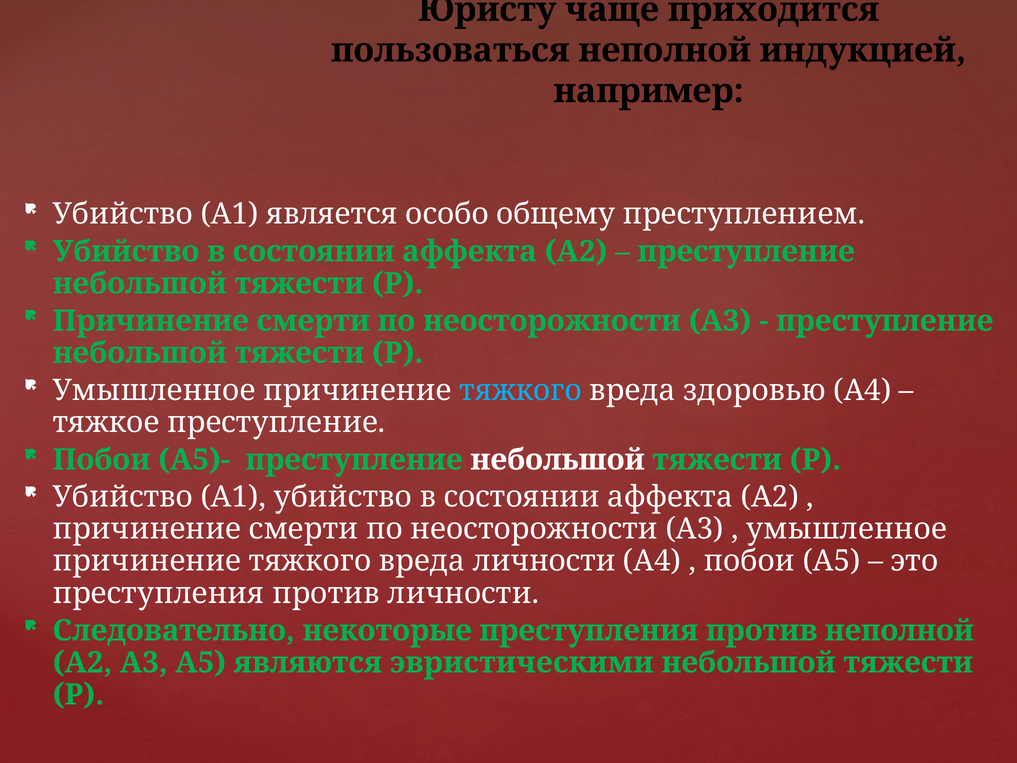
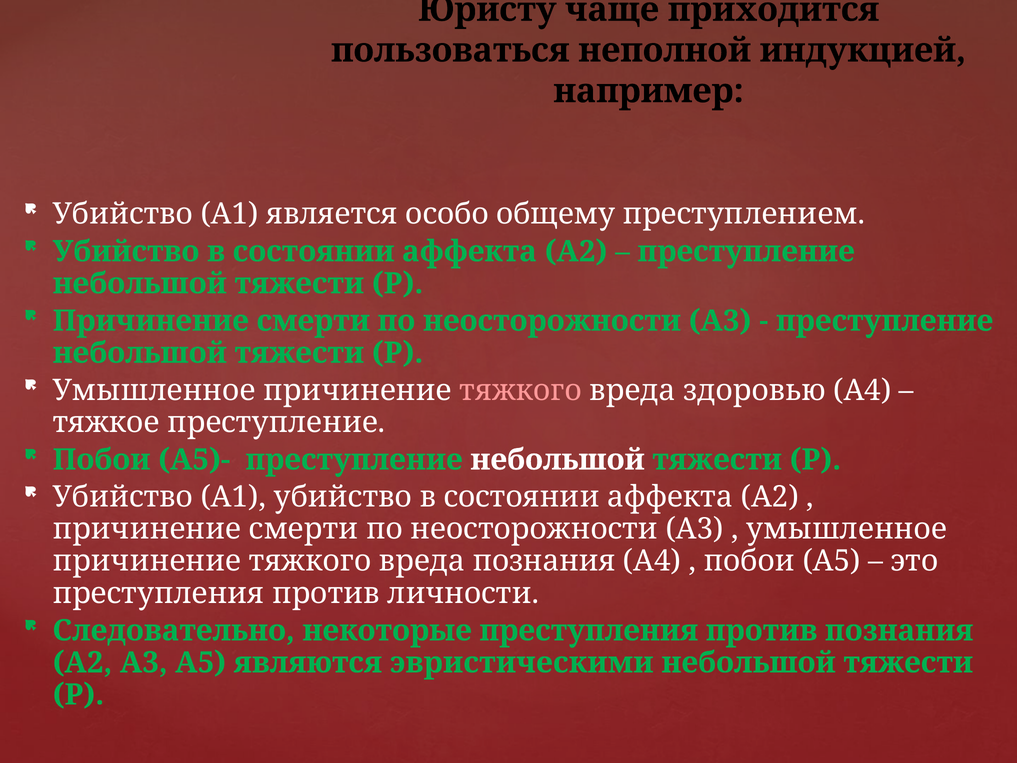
тяжкого at (521, 390) colour: light blue -> pink
вреда личности: личности -> познания
против неполной: неполной -> познания
